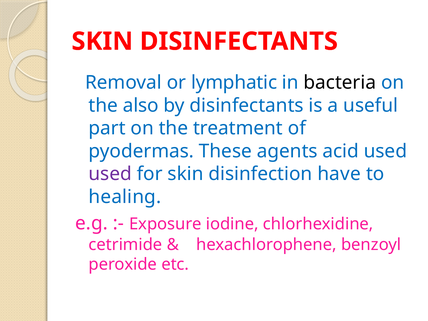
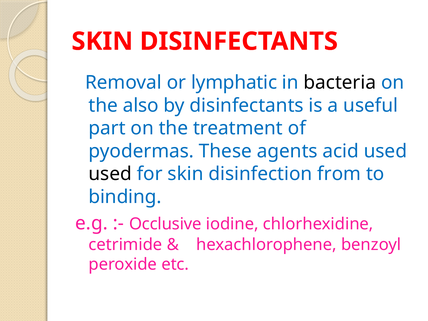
used at (110, 174) colour: purple -> black
have: have -> from
healing: healing -> binding
Exposure: Exposure -> Occlusive
